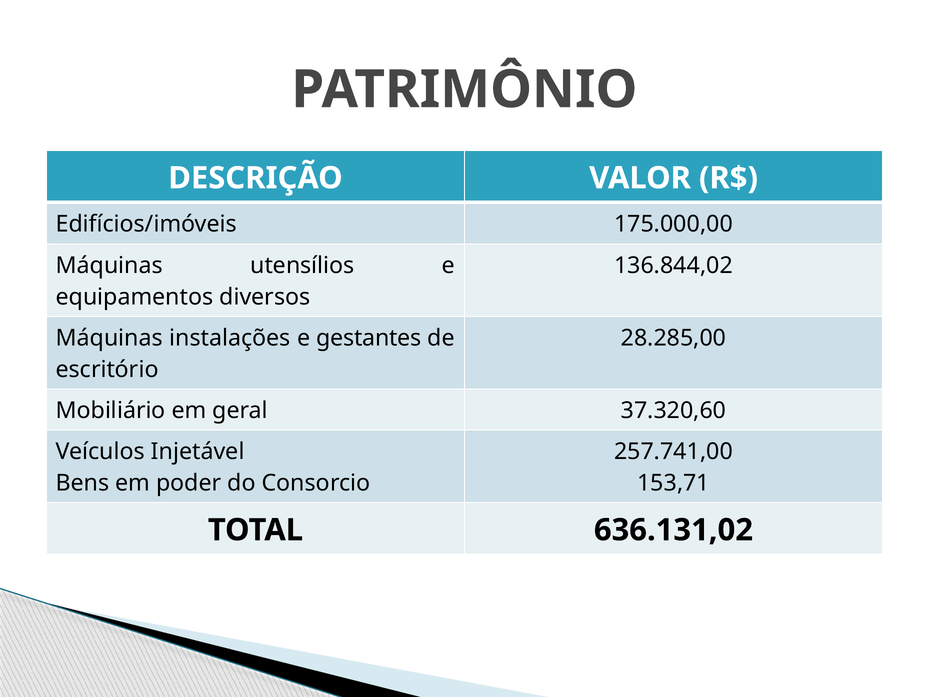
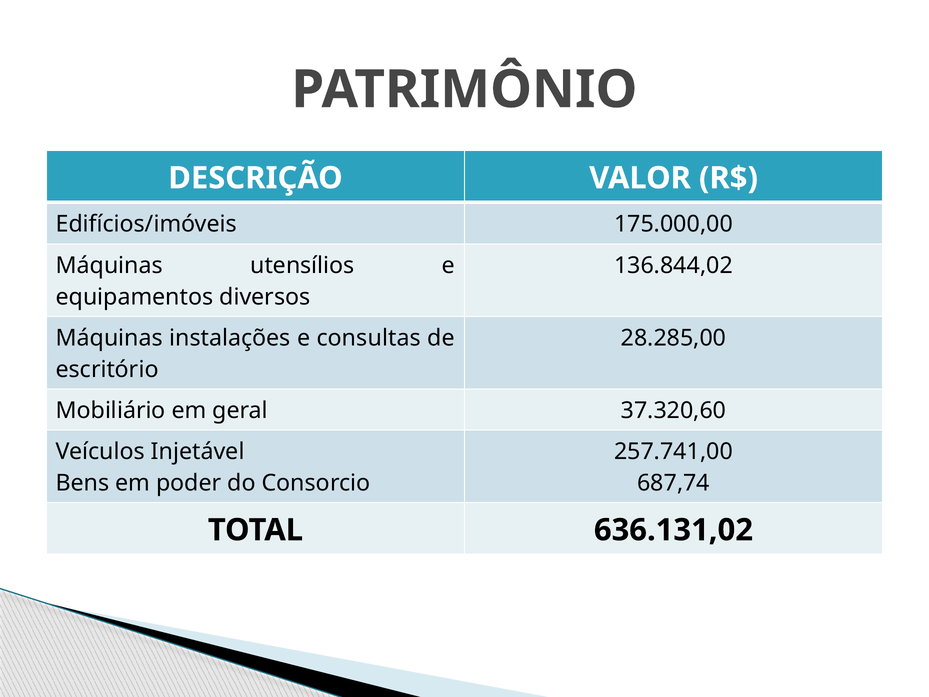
gestantes: gestantes -> consultas
153,71: 153,71 -> 687,74
